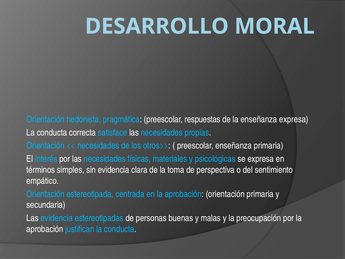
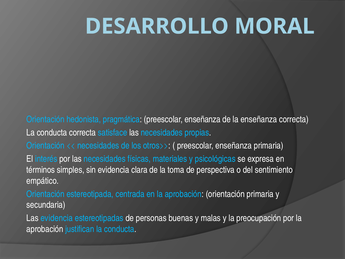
pragmática preescolar respuestas: respuestas -> enseñanza
enseñanza expresa: expresa -> correcta
